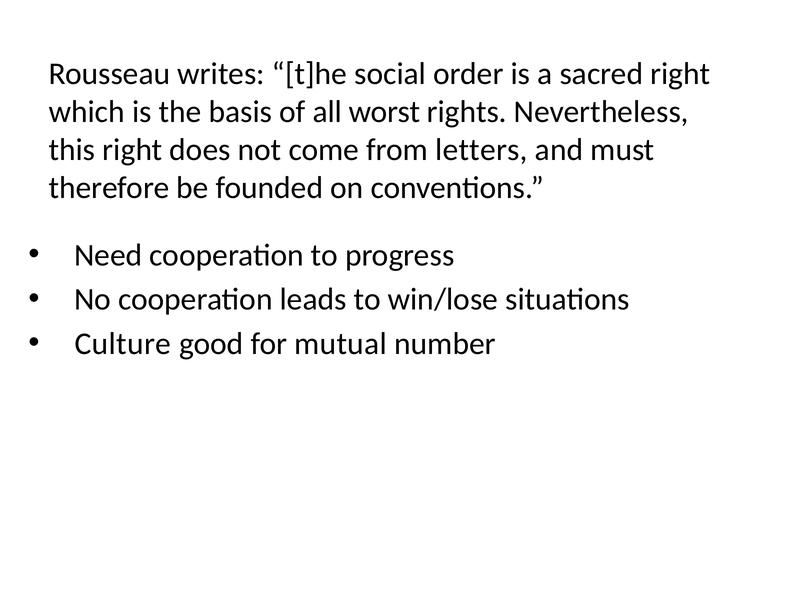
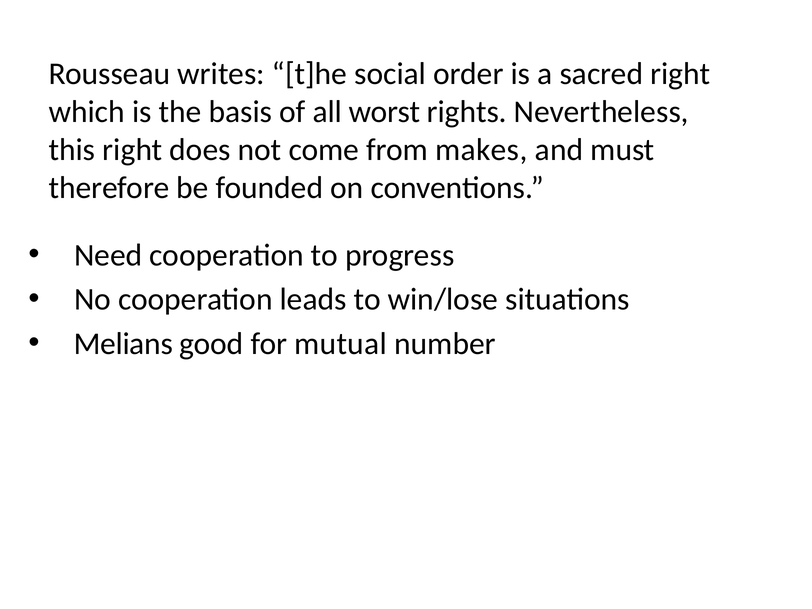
letters: letters -> makes
Culture: Culture -> Melians
